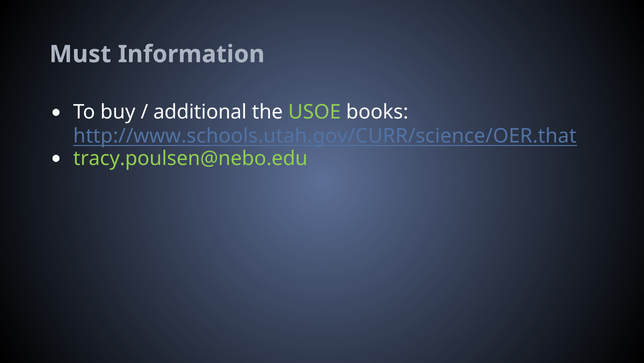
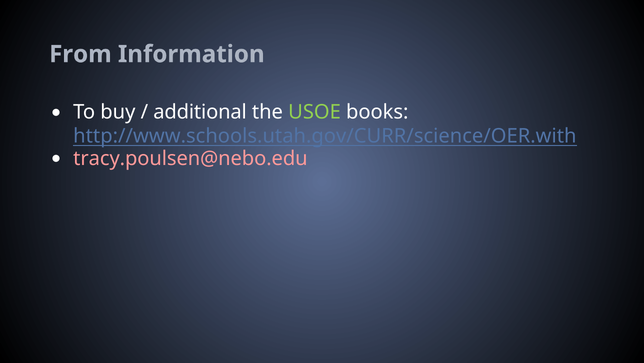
Must: Must -> From
http://www.schools.utah.gov/CURR/science/OER.that: http://www.schools.utah.gov/CURR/science/OER.that -> http://www.schools.utah.gov/CURR/science/OER.with
tracy.poulsen@nebo.edu colour: light green -> pink
